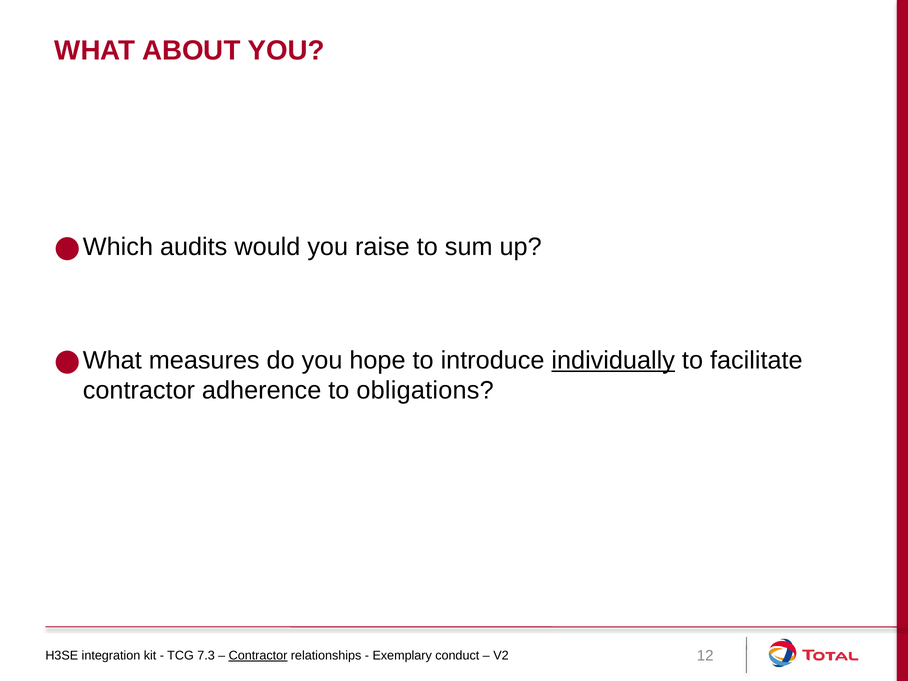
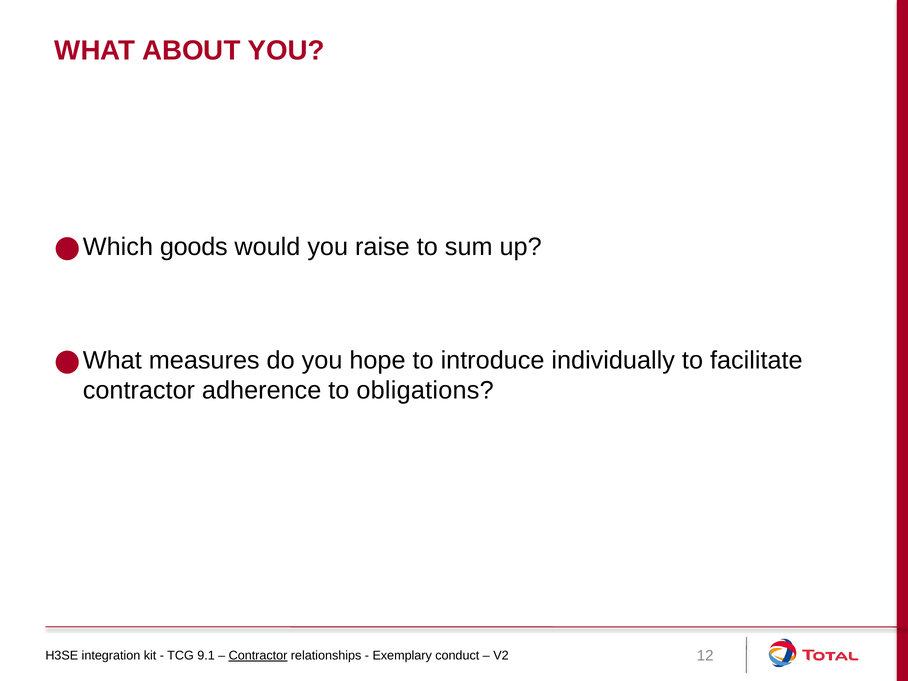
audits: audits -> goods
individually underline: present -> none
7.3: 7.3 -> 9.1
